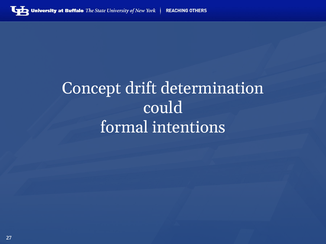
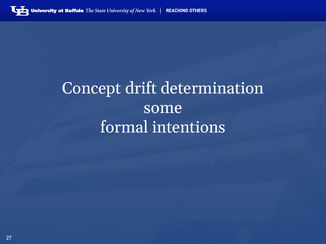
could: could -> some
